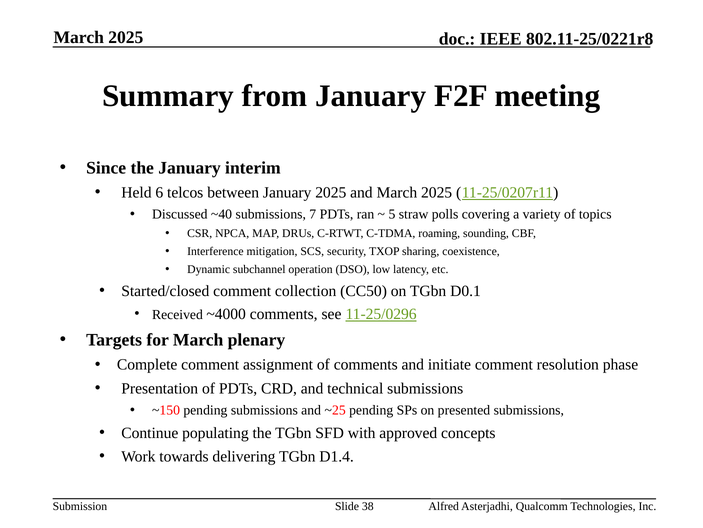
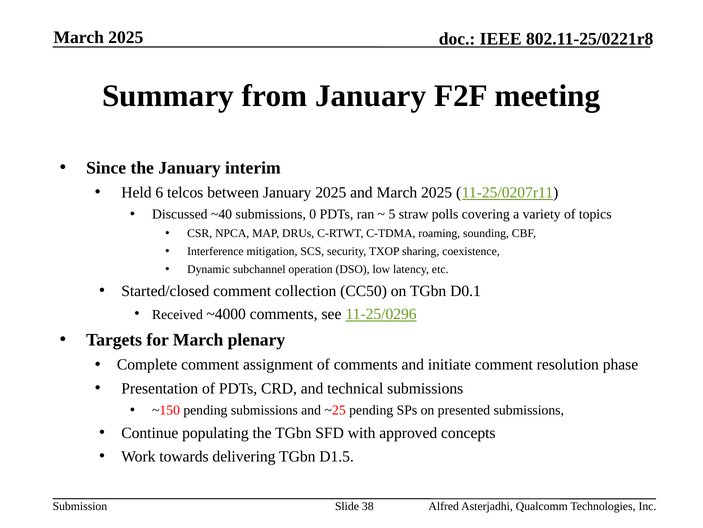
7: 7 -> 0
D1.4: D1.4 -> D1.5
